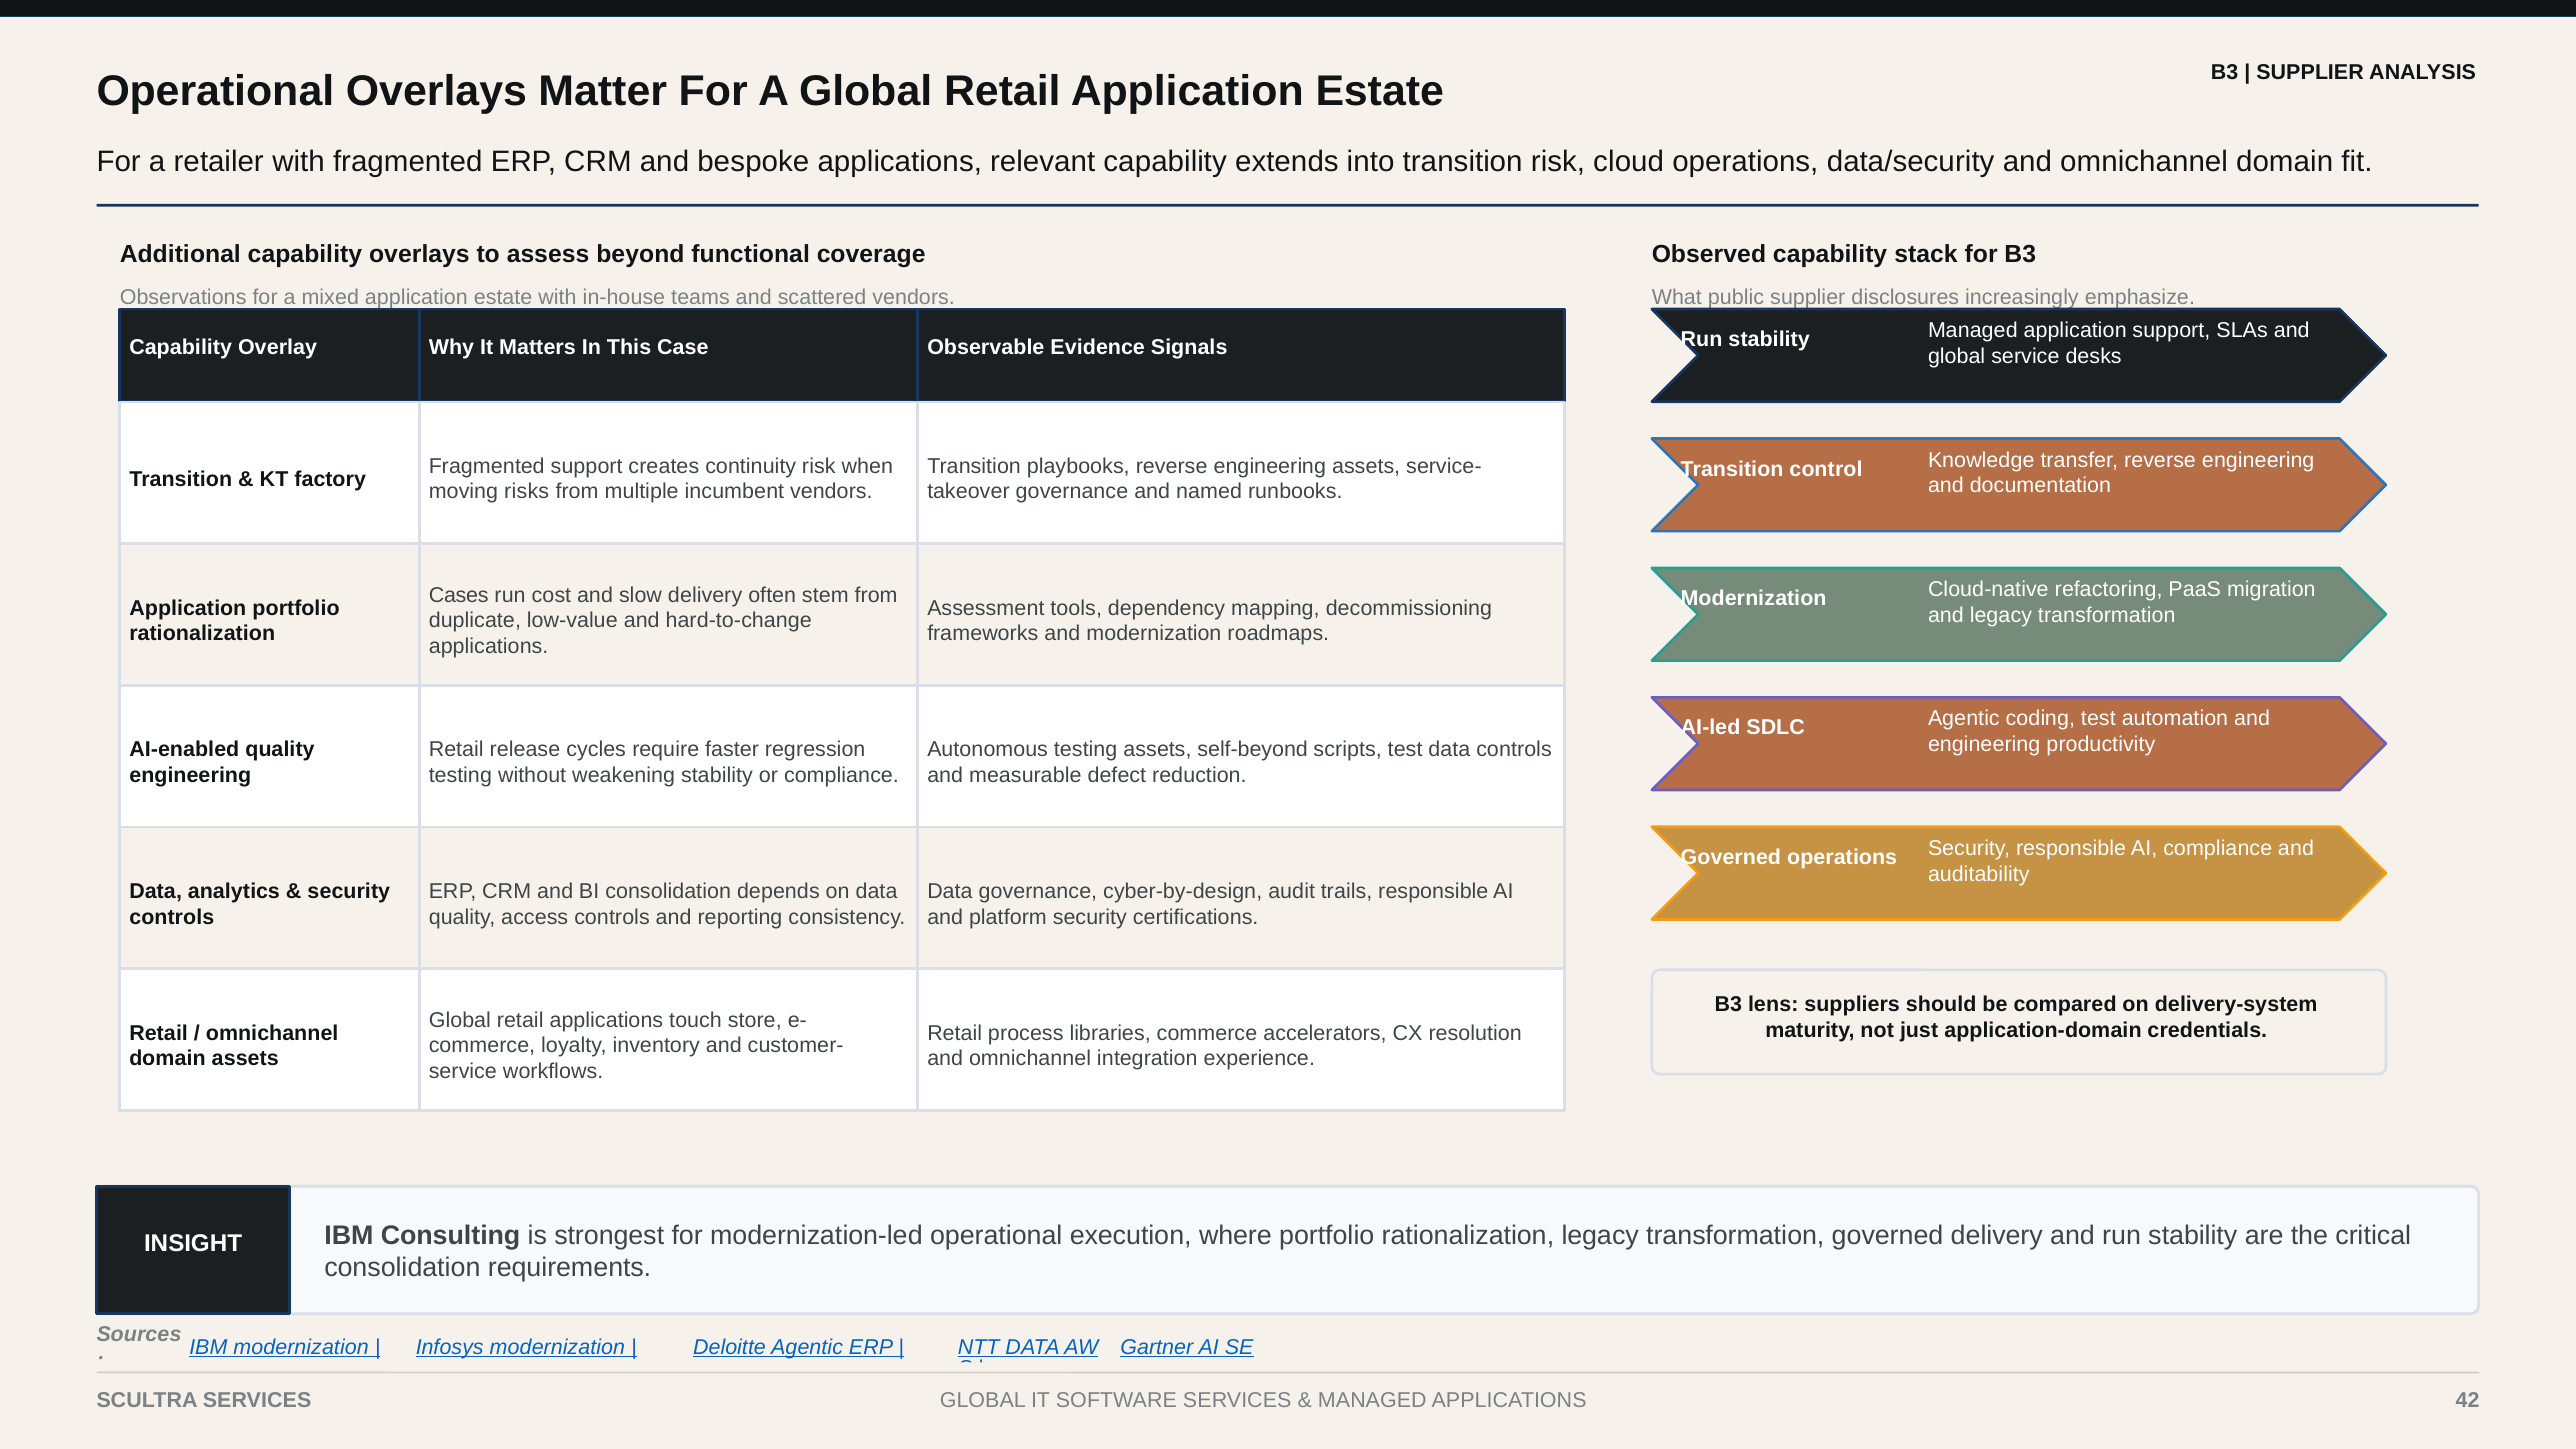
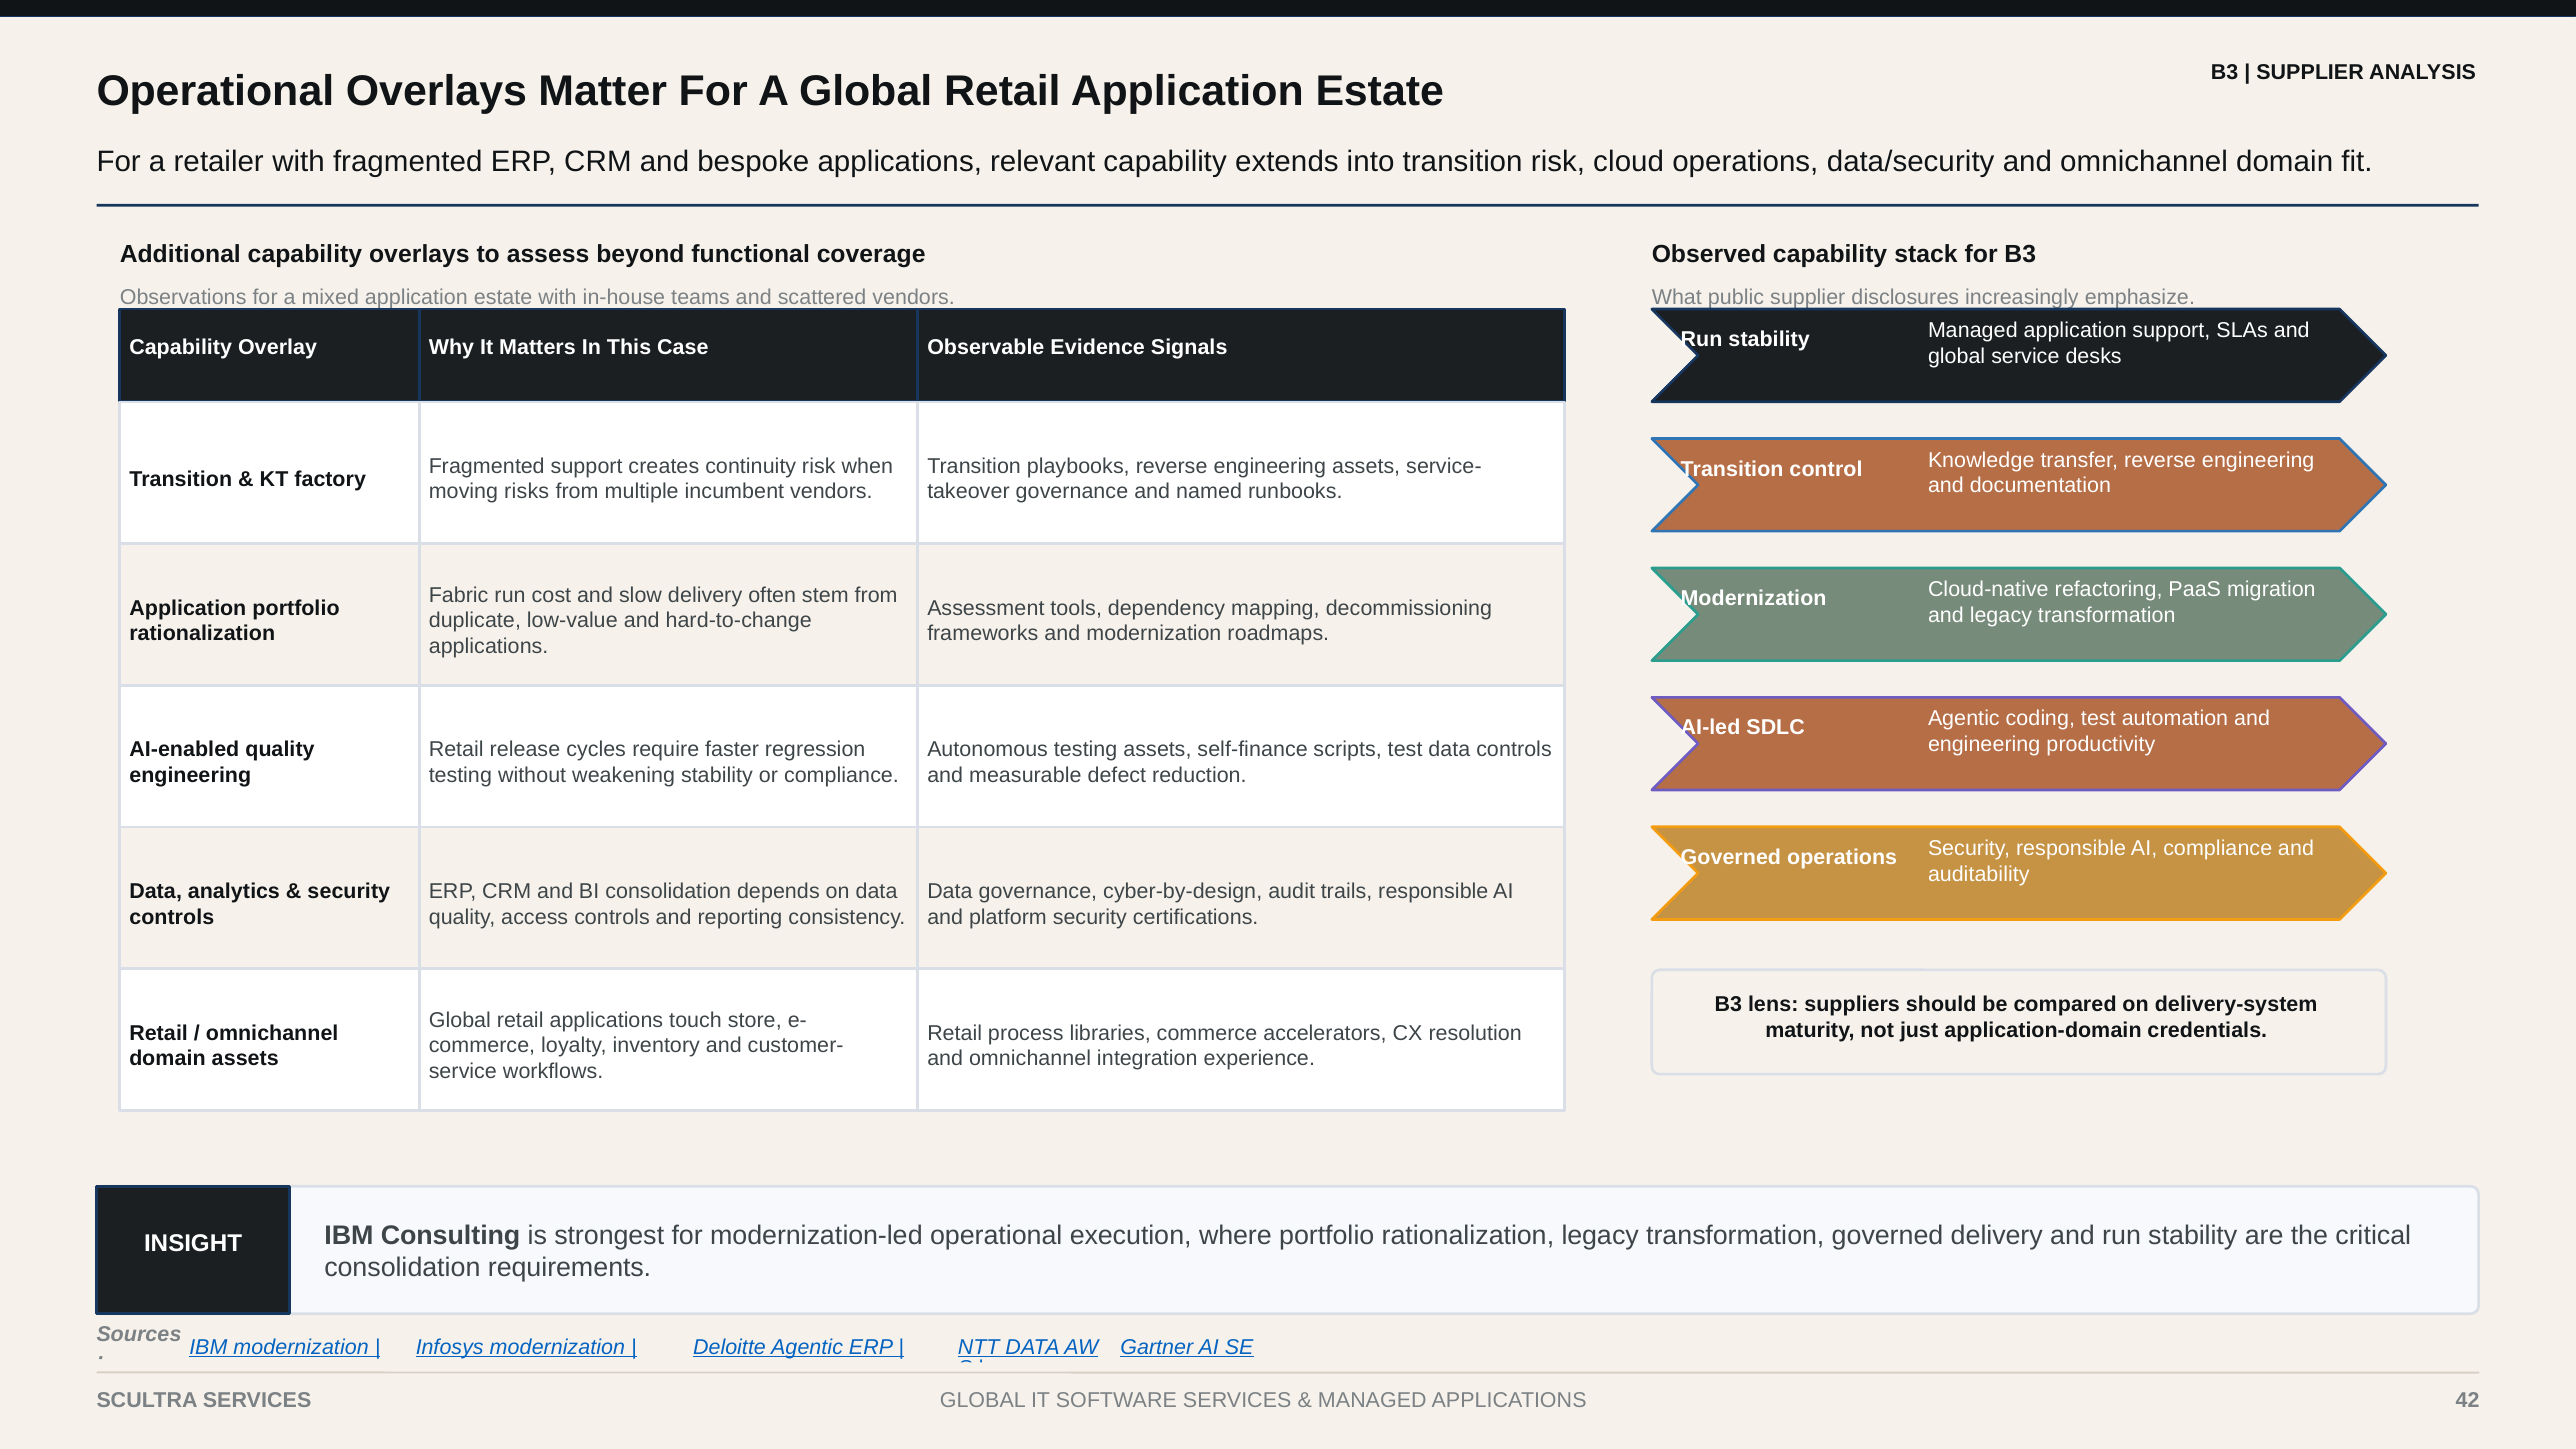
Cases: Cases -> Fabric
self-beyond: self-beyond -> self-finance
